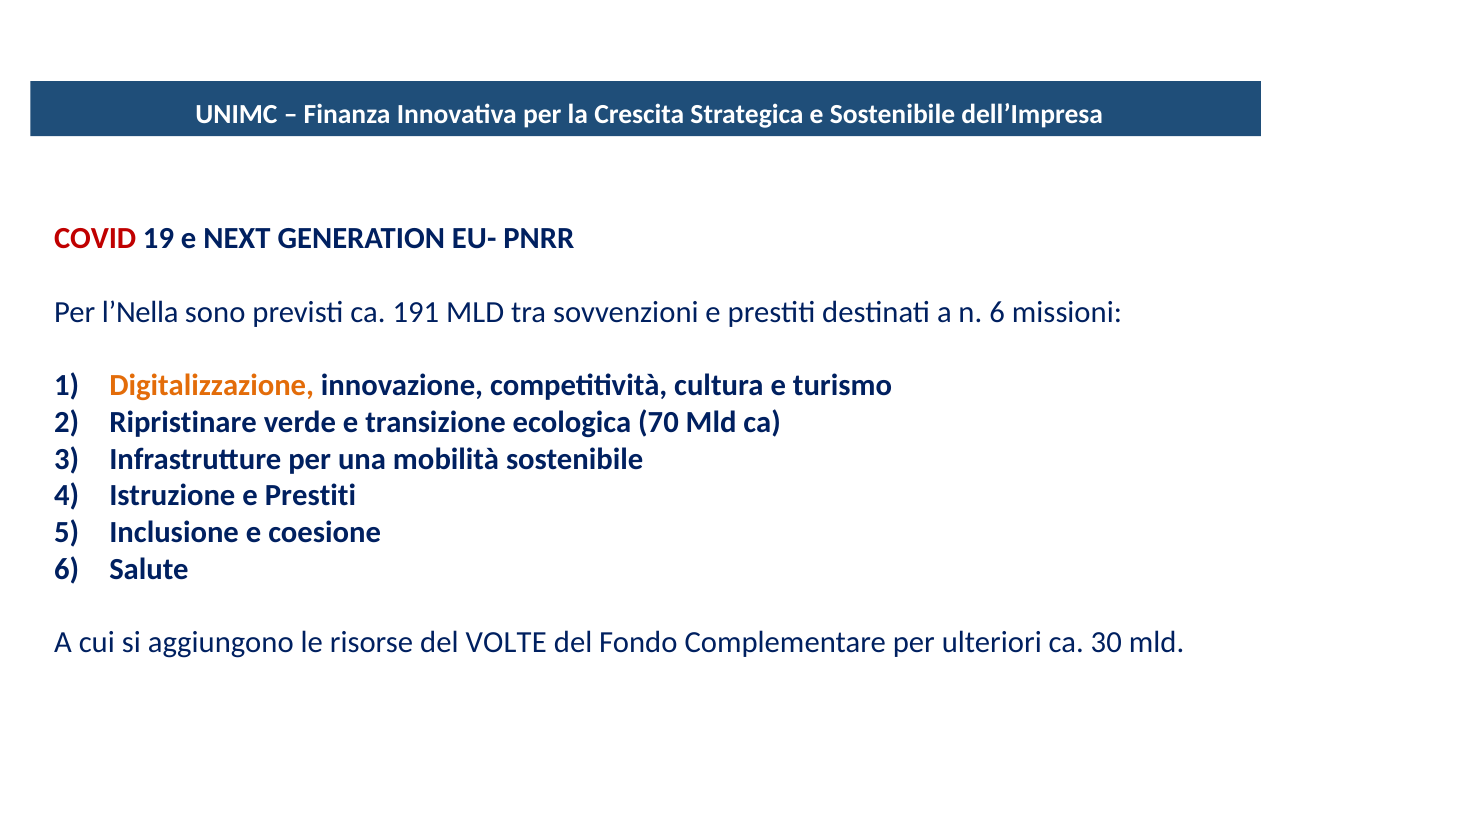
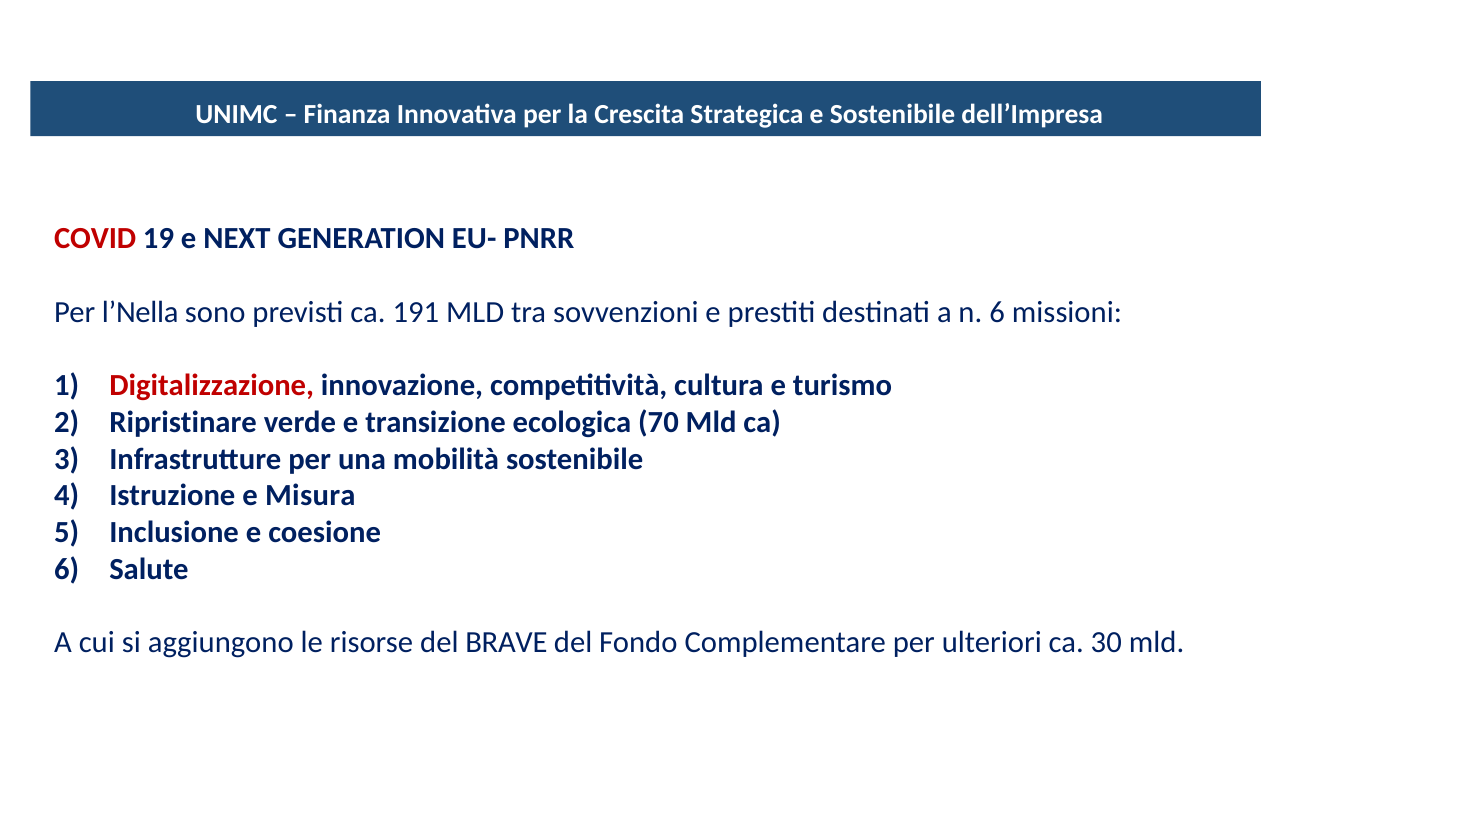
Digitalizzazione colour: orange -> red
Istruzione e Prestiti: Prestiti -> Misura
VOLTE: VOLTE -> BRAVE
